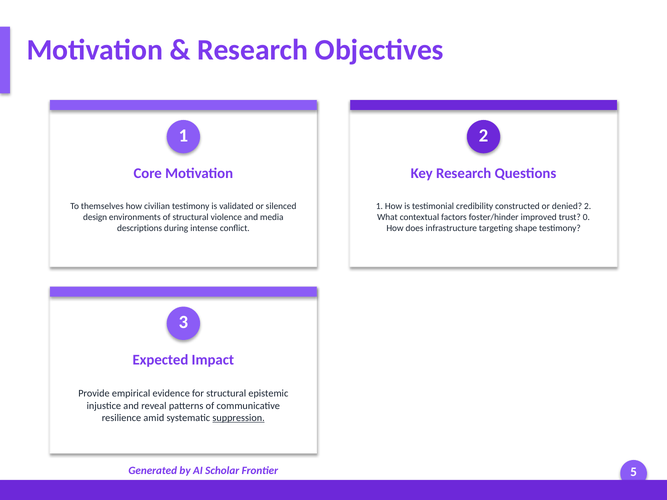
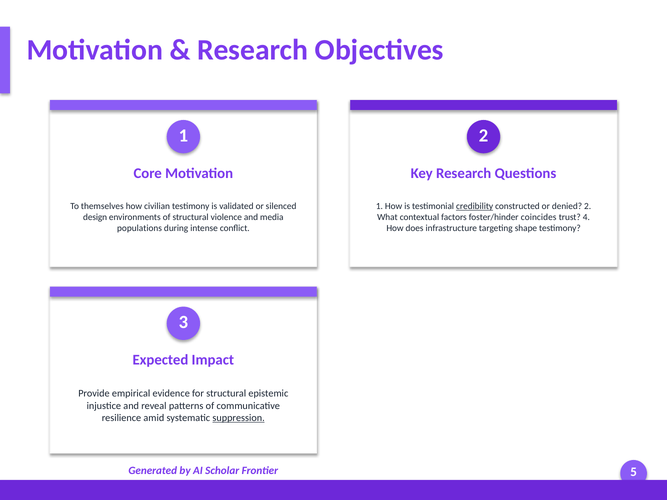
credibility underline: none -> present
improved: improved -> coincides
0: 0 -> 4
descriptions: descriptions -> populations
